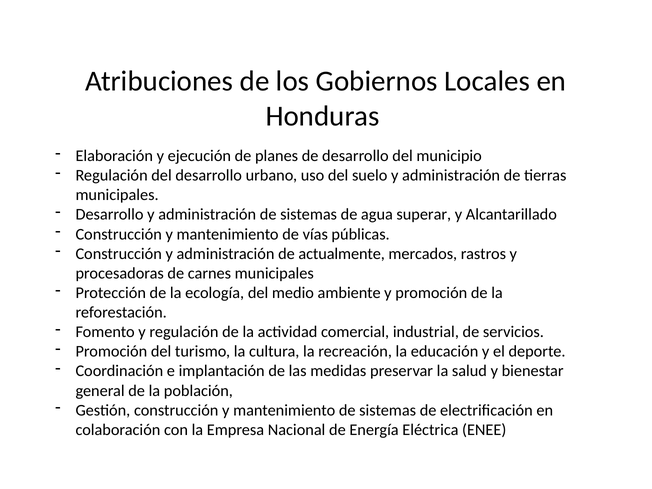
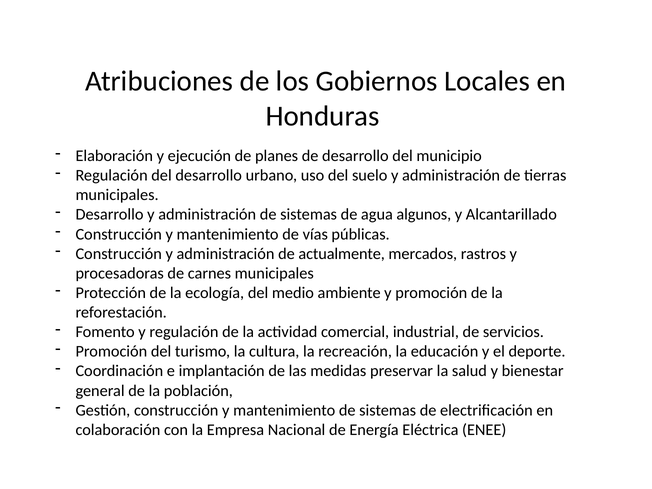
superar: superar -> algunos
